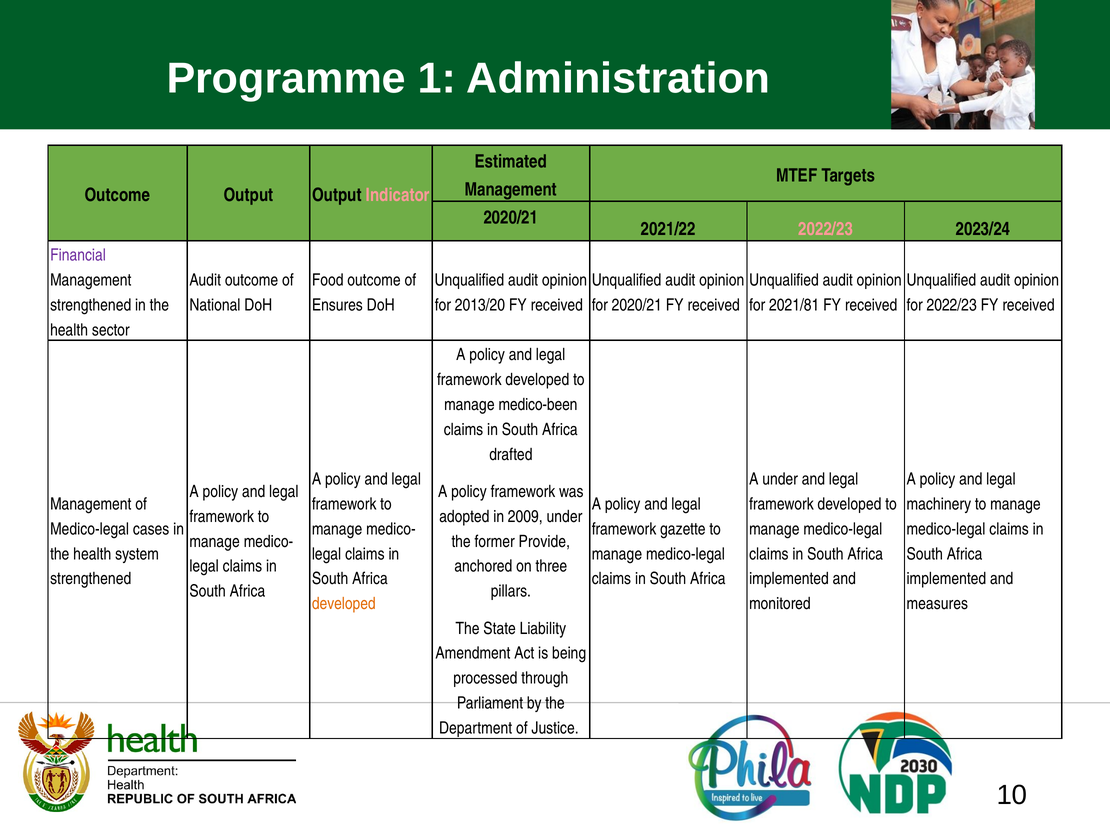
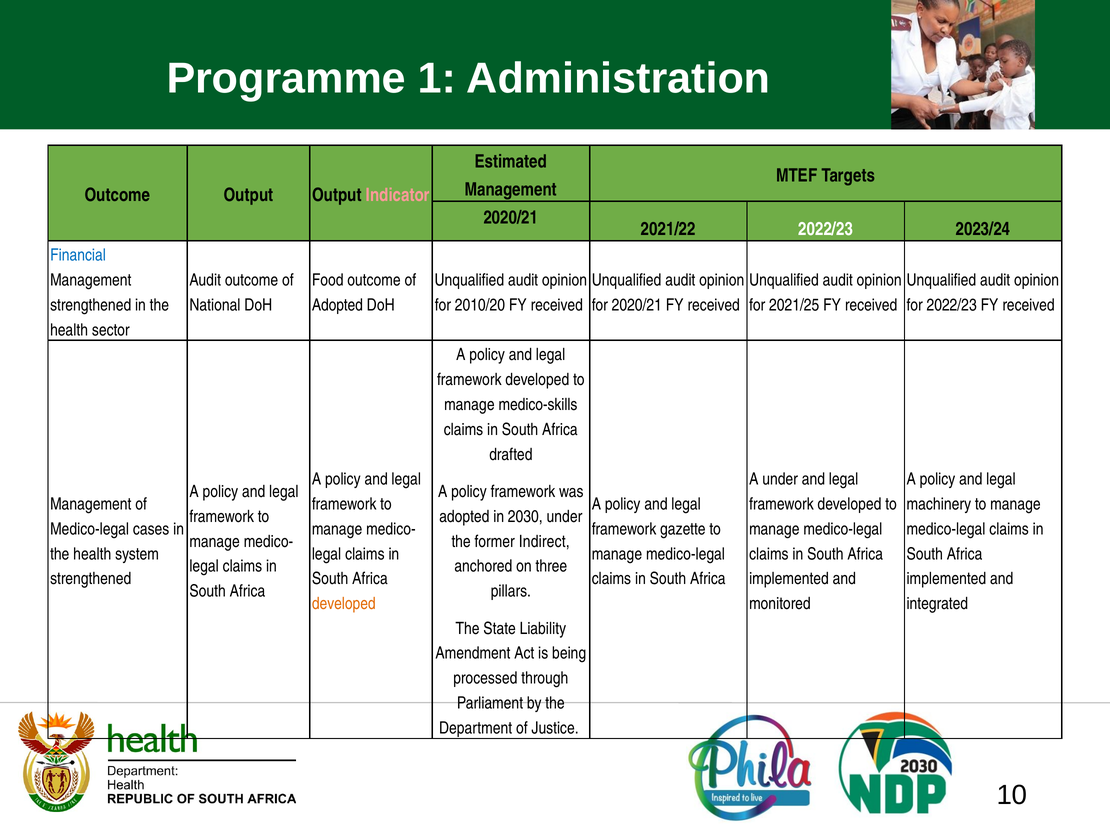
2022/23 at (826, 229) colour: pink -> white
Financial colour: purple -> blue
Ensures at (337, 305): Ensures -> Adopted
2013/20: 2013/20 -> 2010/20
2021/81: 2021/81 -> 2021/25
medico-been: medico-been -> medico-skills
2009: 2009 -> 2030
Provide: Provide -> Indirect
measures: measures -> integrated
